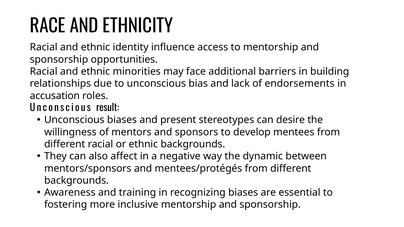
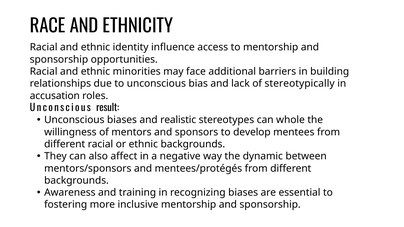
endorsements: endorsements -> stereotypically
present: present -> realistic
desire: desire -> whole
